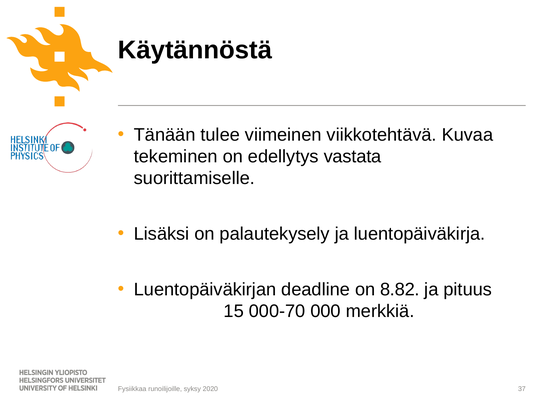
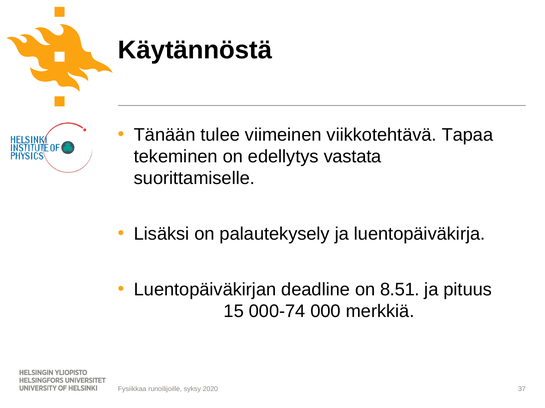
Kuvaa: Kuvaa -> Tapaa
8.82: 8.82 -> 8.51
000-70: 000-70 -> 000-74
